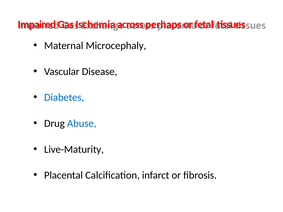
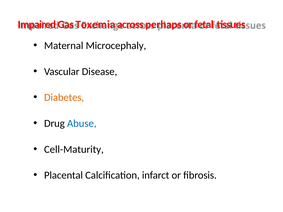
Ischemia: Ischemia -> Toxemia
Diabetes colour: blue -> orange
Live-Maturity: Live-Maturity -> Cell-Maturity
